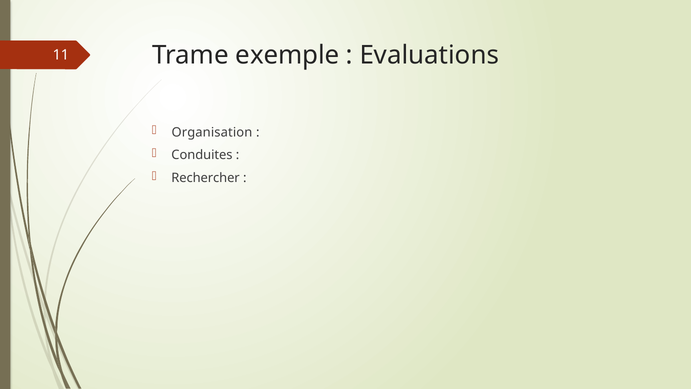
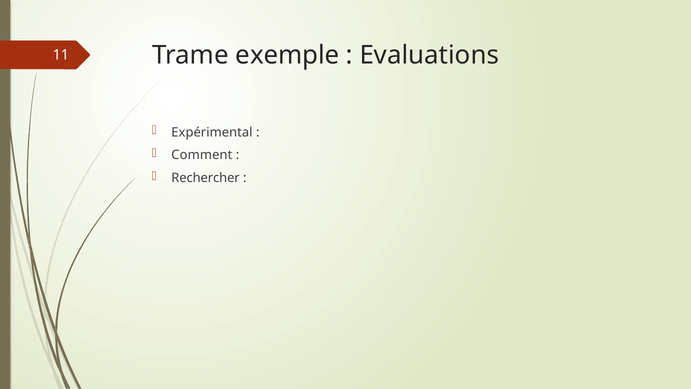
Organisation: Organisation -> Expérimental
Conduites: Conduites -> Comment
